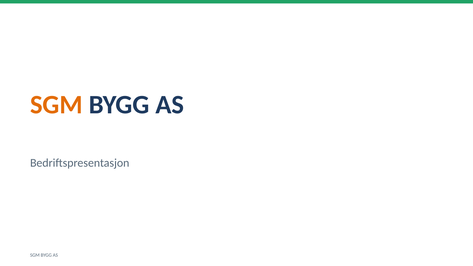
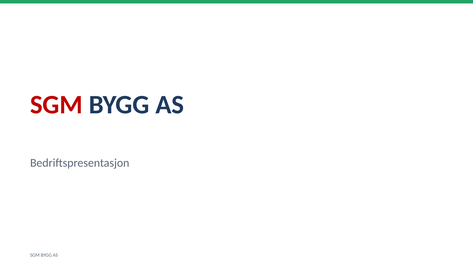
SGM at (56, 105) colour: orange -> red
